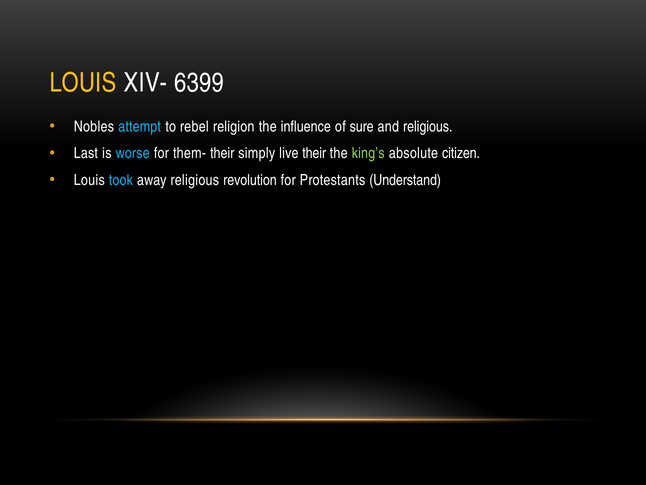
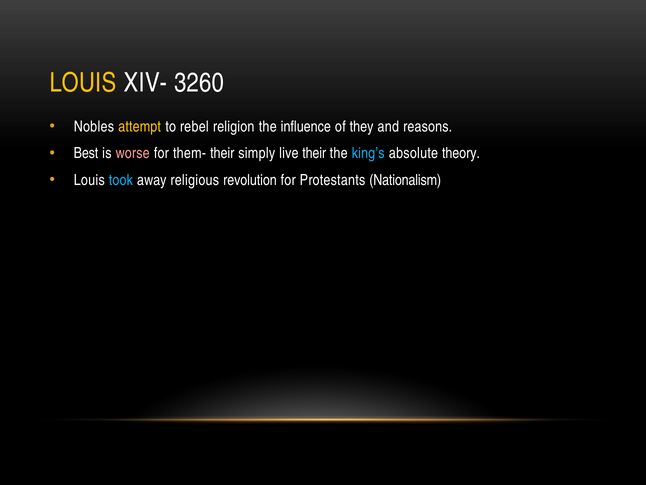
6399: 6399 -> 3260
attempt colour: light blue -> yellow
sure: sure -> they
and religious: religious -> reasons
Last: Last -> Best
worse colour: light blue -> pink
king’s colour: light green -> light blue
citizen: citizen -> theory
Understand: Understand -> Nationalism
